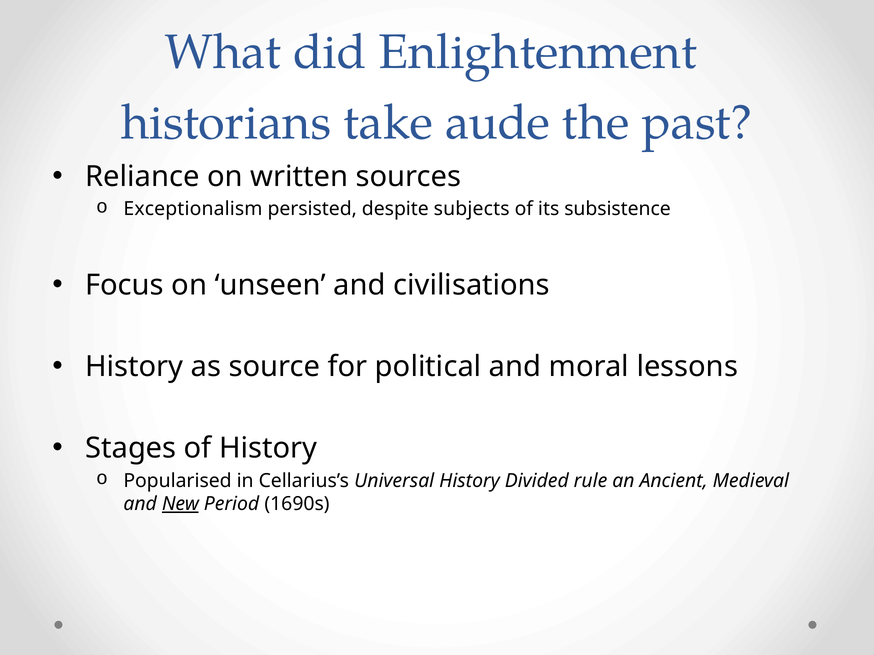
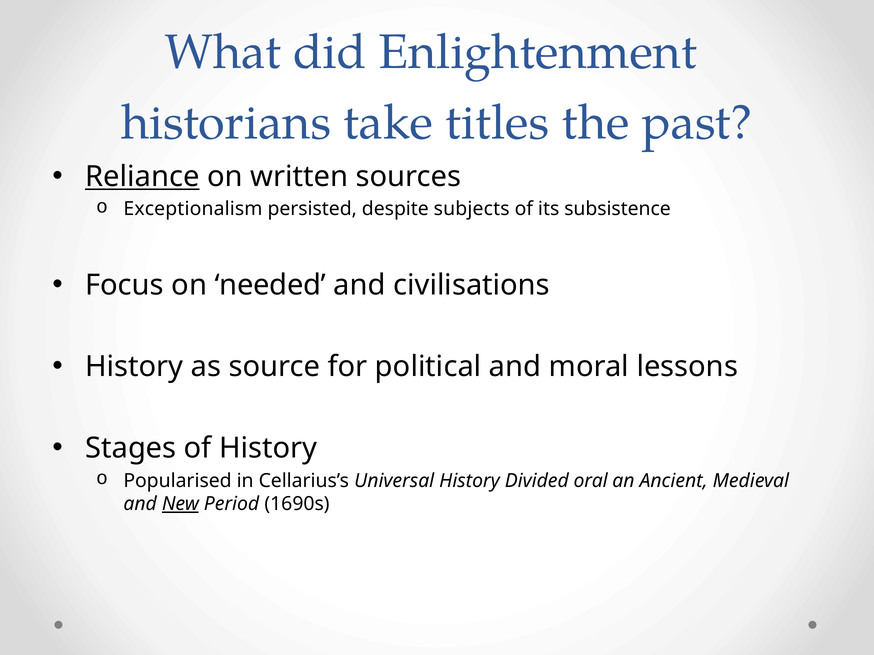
aude: aude -> titles
Reliance underline: none -> present
unseen: unseen -> needed
rule: rule -> oral
